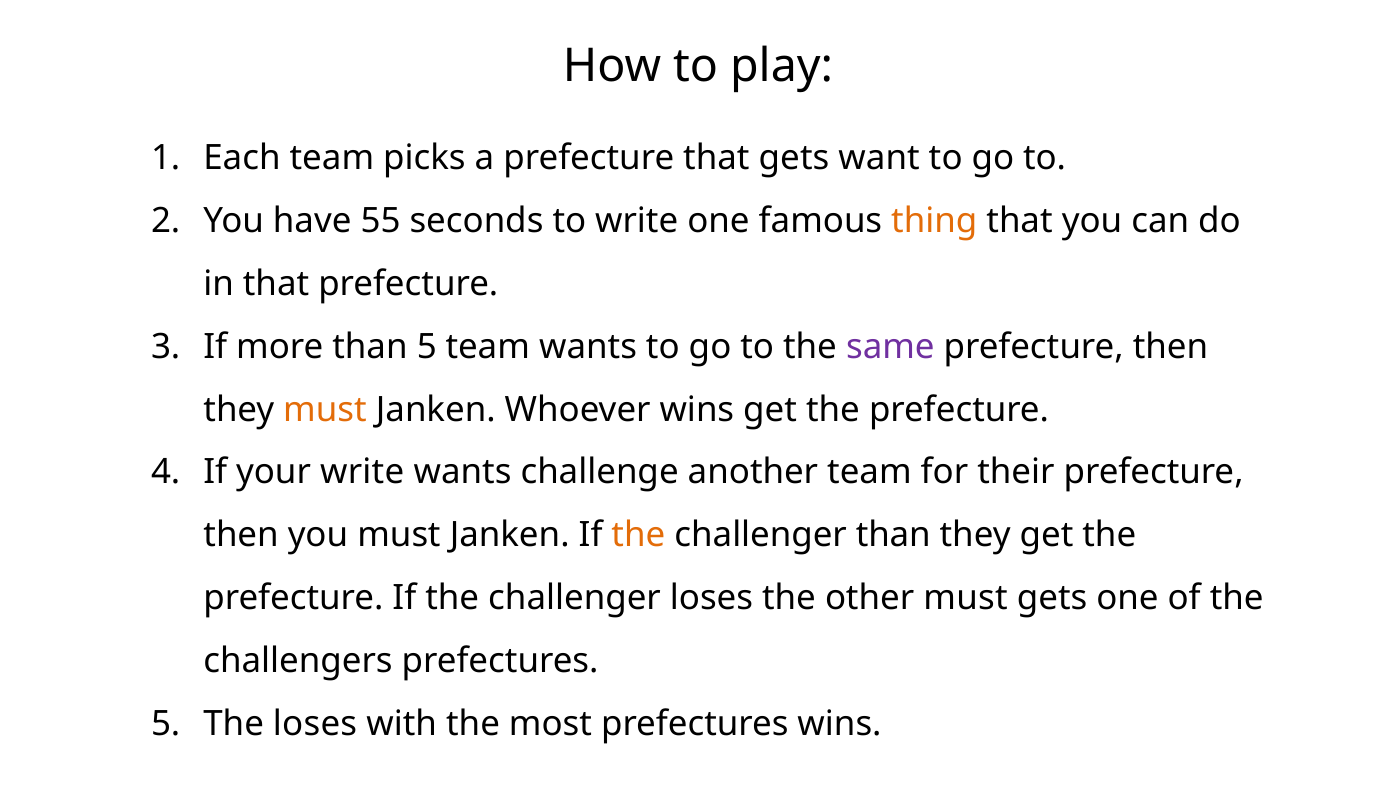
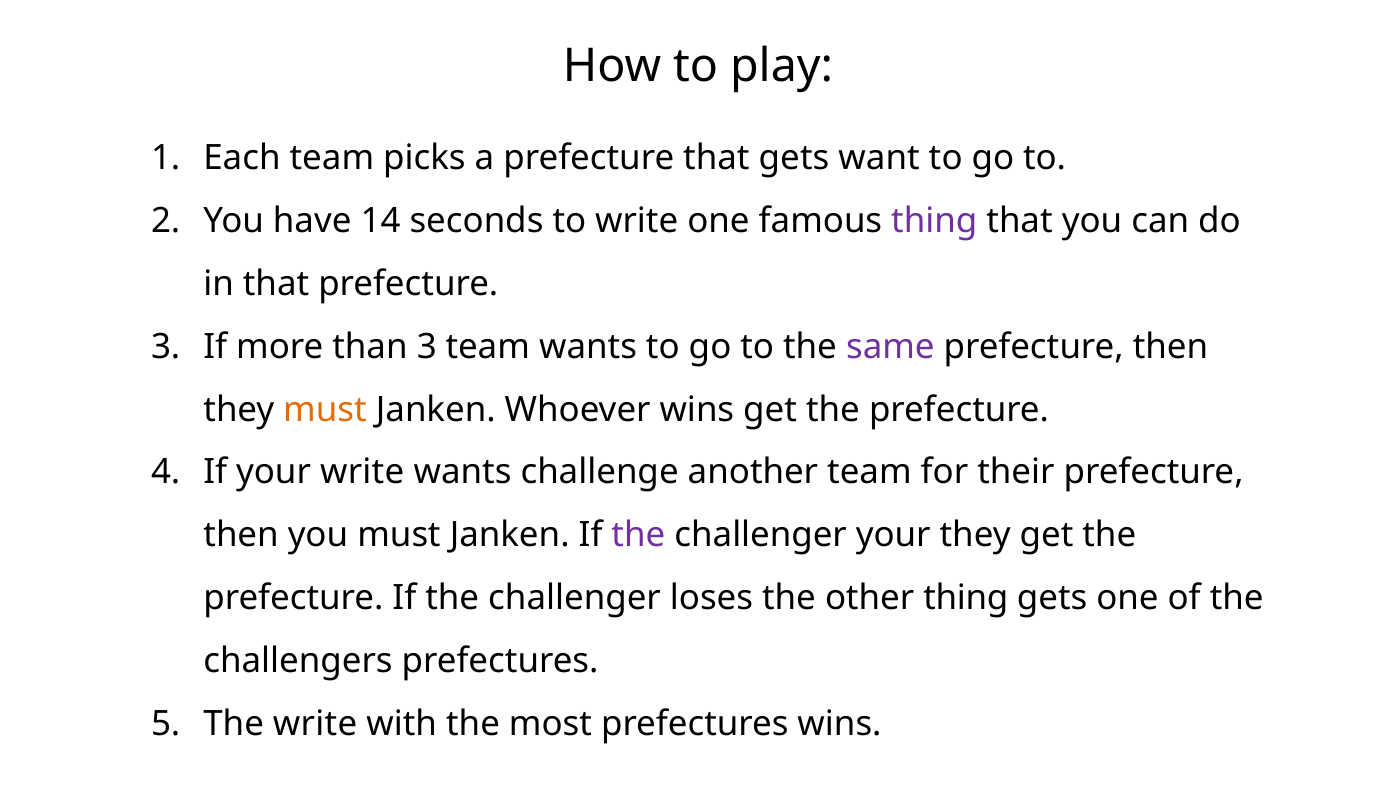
55: 55 -> 14
thing at (934, 221) colour: orange -> purple
than 5: 5 -> 3
the at (638, 535) colour: orange -> purple
challenger than: than -> your
other must: must -> thing
The loses: loses -> write
